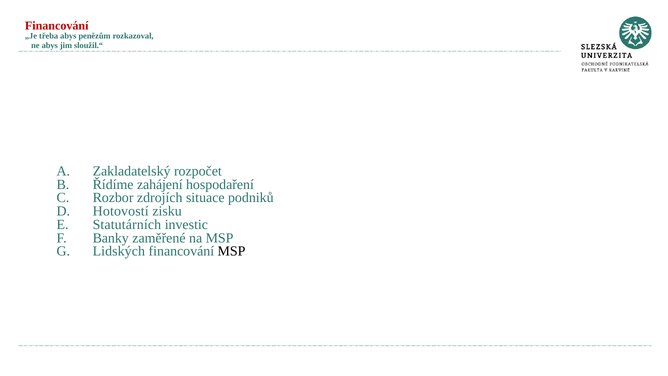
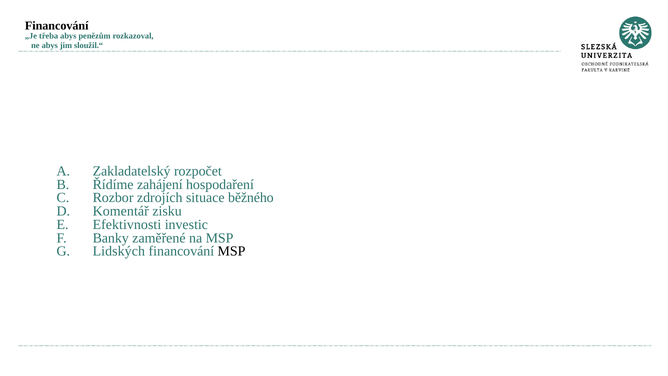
Financování at (57, 26) colour: red -> black
podniků: podniků -> běžného
Hotovostí: Hotovostí -> Komentář
Statutárních: Statutárních -> Efektivnosti
